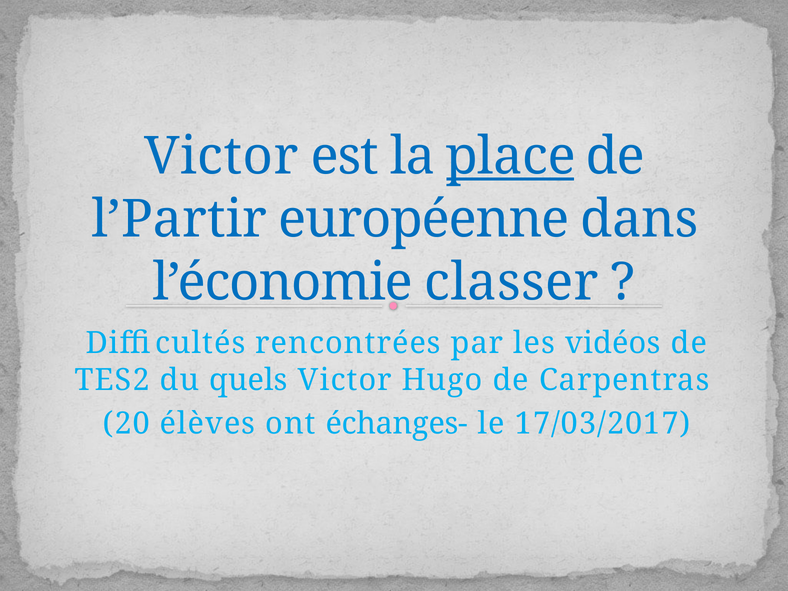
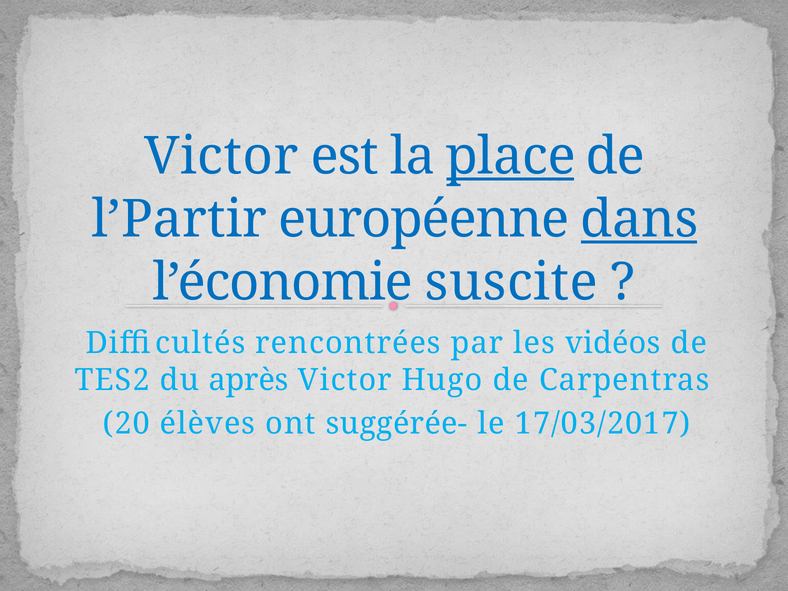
dans underline: none -> present
classer: classer -> suscite
quels: quels -> après
échanges-: échanges- -> suggérée-
